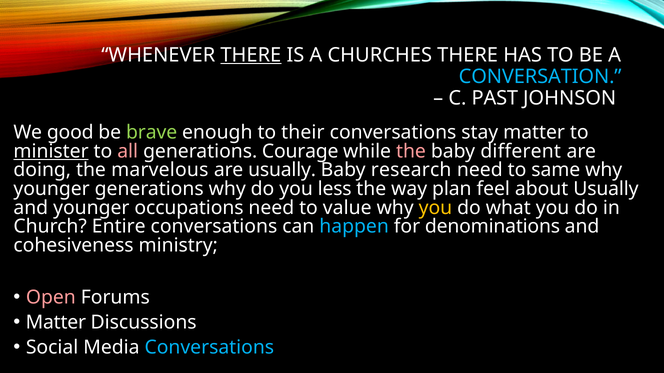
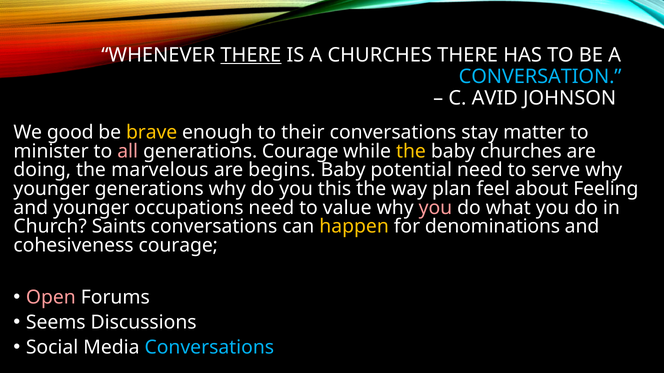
PAST: PAST -> AVID
brave colour: light green -> yellow
minister underline: present -> none
the at (411, 151) colour: pink -> yellow
baby different: different -> churches
are usually: usually -> begins
research: research -> potential
same: same -> serve
less: less -> this
about Usually: Usually -> Feeling
you at (435, 208) colour: yellow -> pink
Entire: Entire -> Saints
happen colour: light blue -> yellow
cohesiveness ministry: ministry -> courage
Matter at (56, 323): Matter -> Seems
